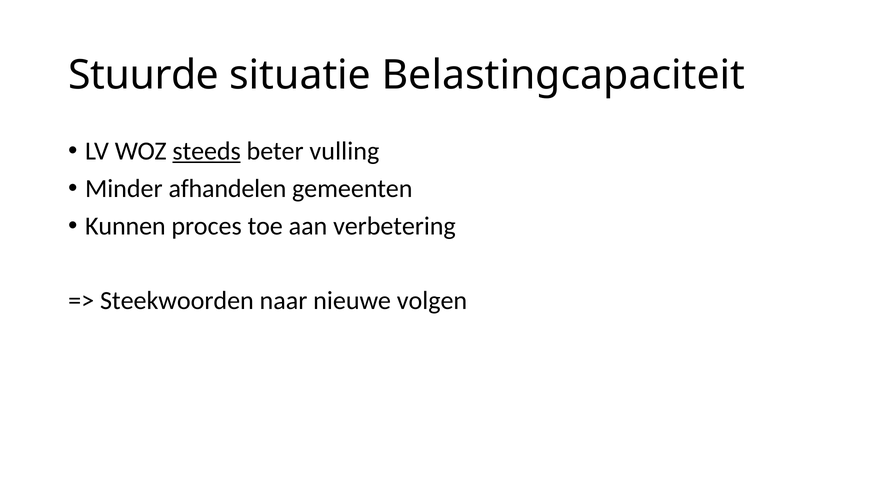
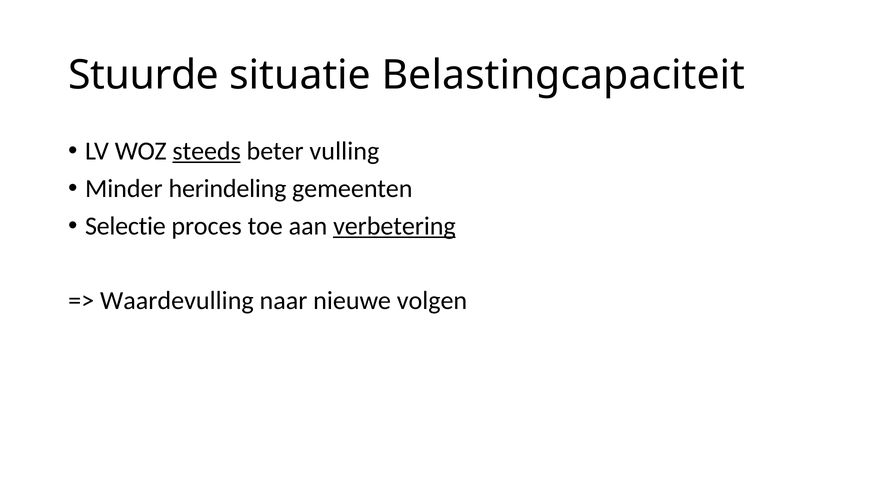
afhandelen: afhandelen -> herindeling
Kunnen: Kunnen -> Selectie
verbetering underline: none -> present
Steekwoorden: Steekwoorden -> Waardevulling
